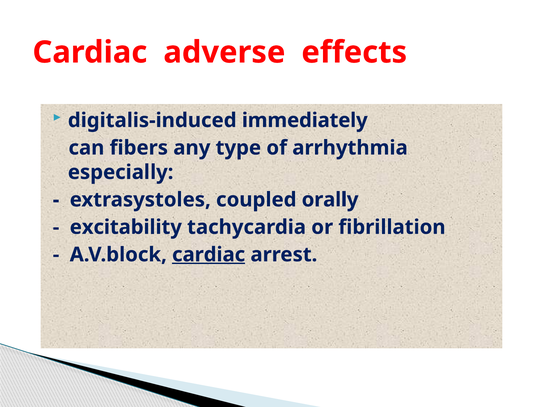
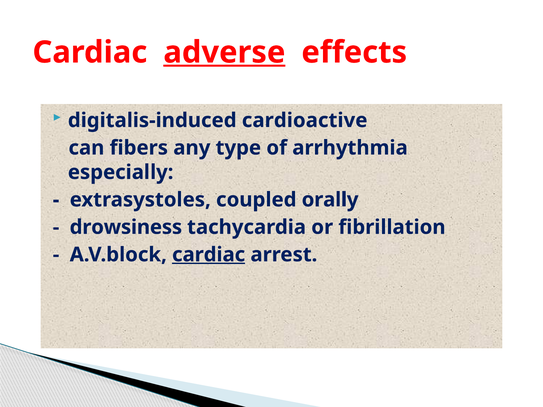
adverse underline: none -> present
immediately: immediately -> cardioactive
excitability: excitability -> drowsiness
